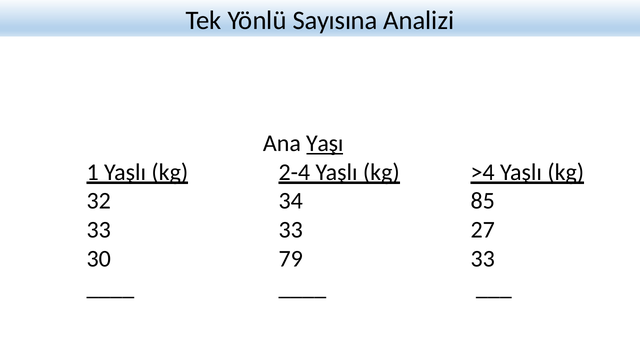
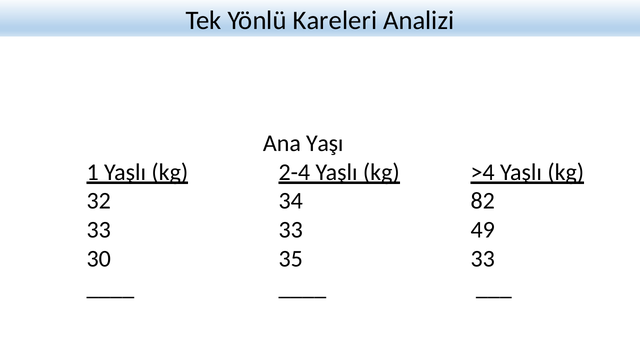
Sayısına: Sayısına -> Kareleri
Yaşı underline: present -> none
85: 85 -> 82
27: 27 -> 49
79: 79 -> 35
